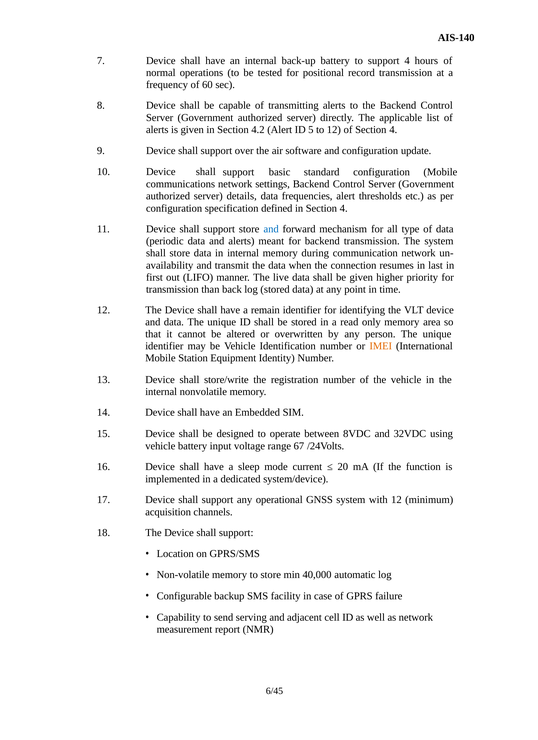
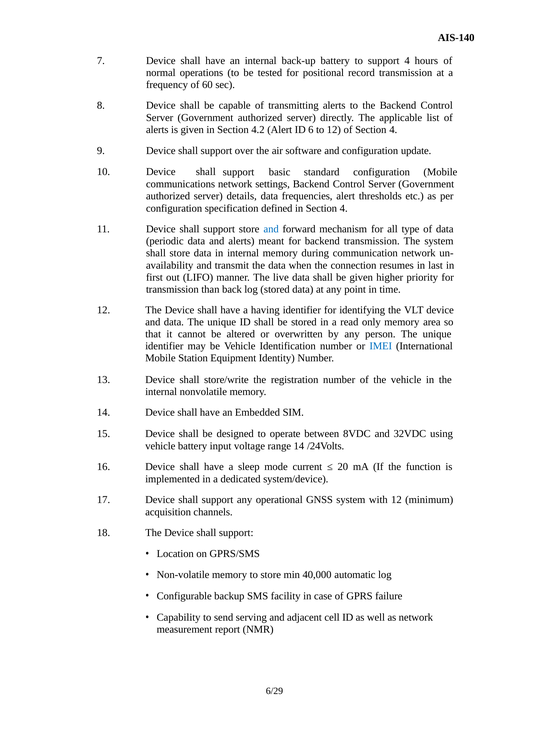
5: 5 -> 6
remain: remain -> having
IMEI colour: orange -> blue
range 67: 67 -> 14
6/45: 6/45 -> 6/29
